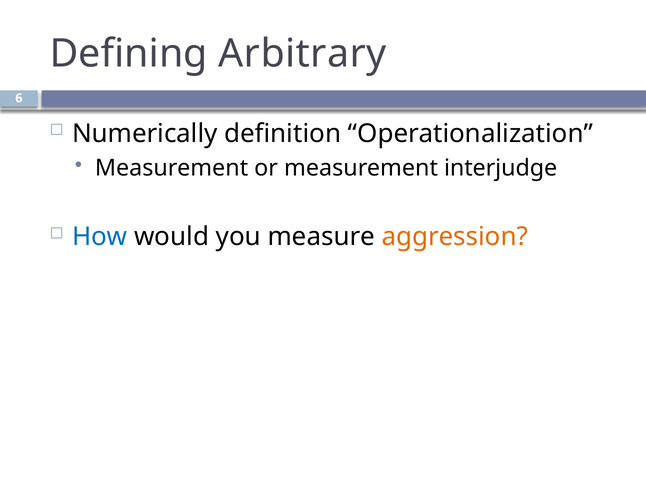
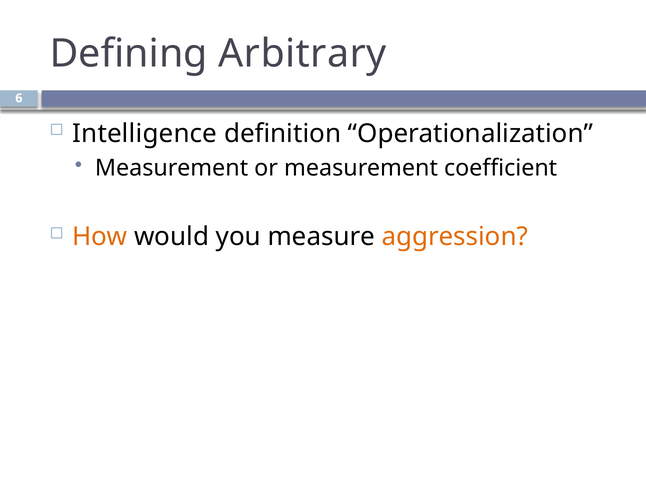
Numerically: Numerically -> Intelligence
interjudge: interjudge -> coefficient
How colour: blue -> orange
